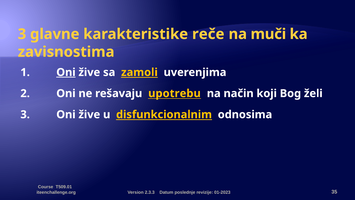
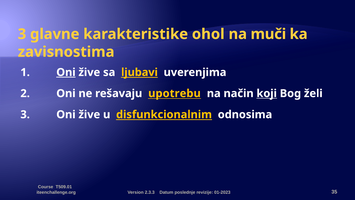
reče: reče -> ohol
zamoli: zamoli -> ljubavi
koji underline: none -> present
